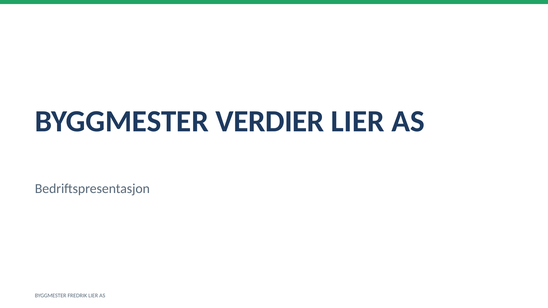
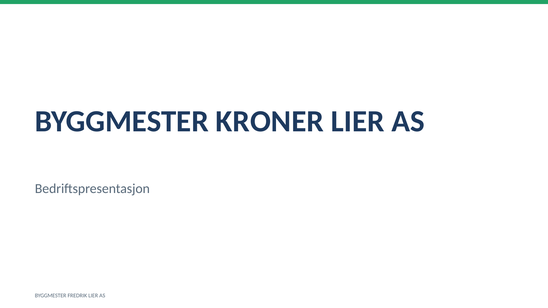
VERDIER: VERDIER -> KRONER
